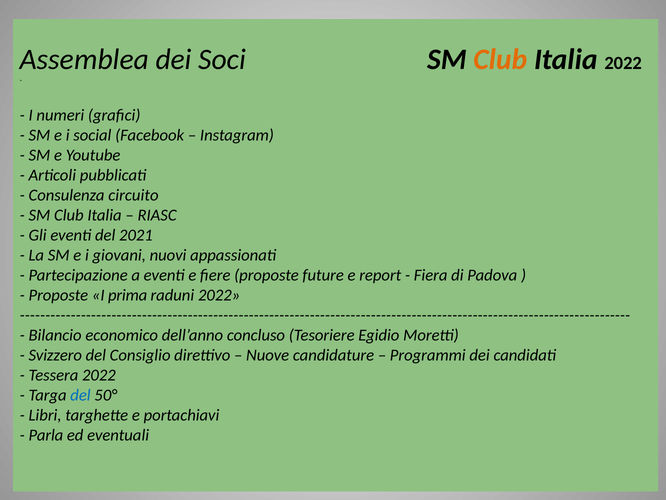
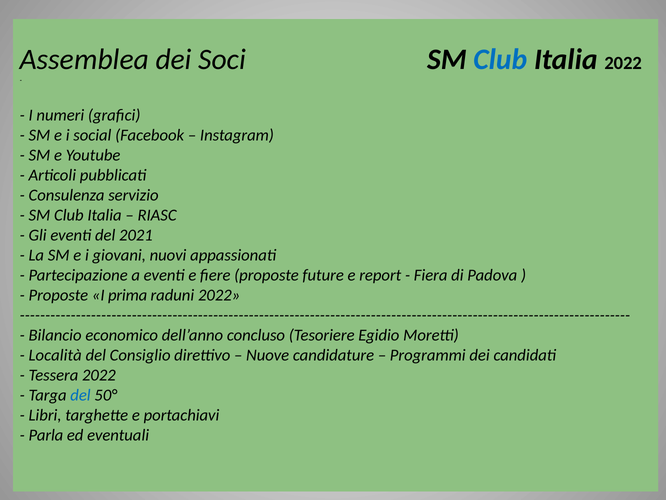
Club at (500, 59) colour: orange -> blue
circuito: circuito -> servizio
Svizzero: Svizzero -> Località
